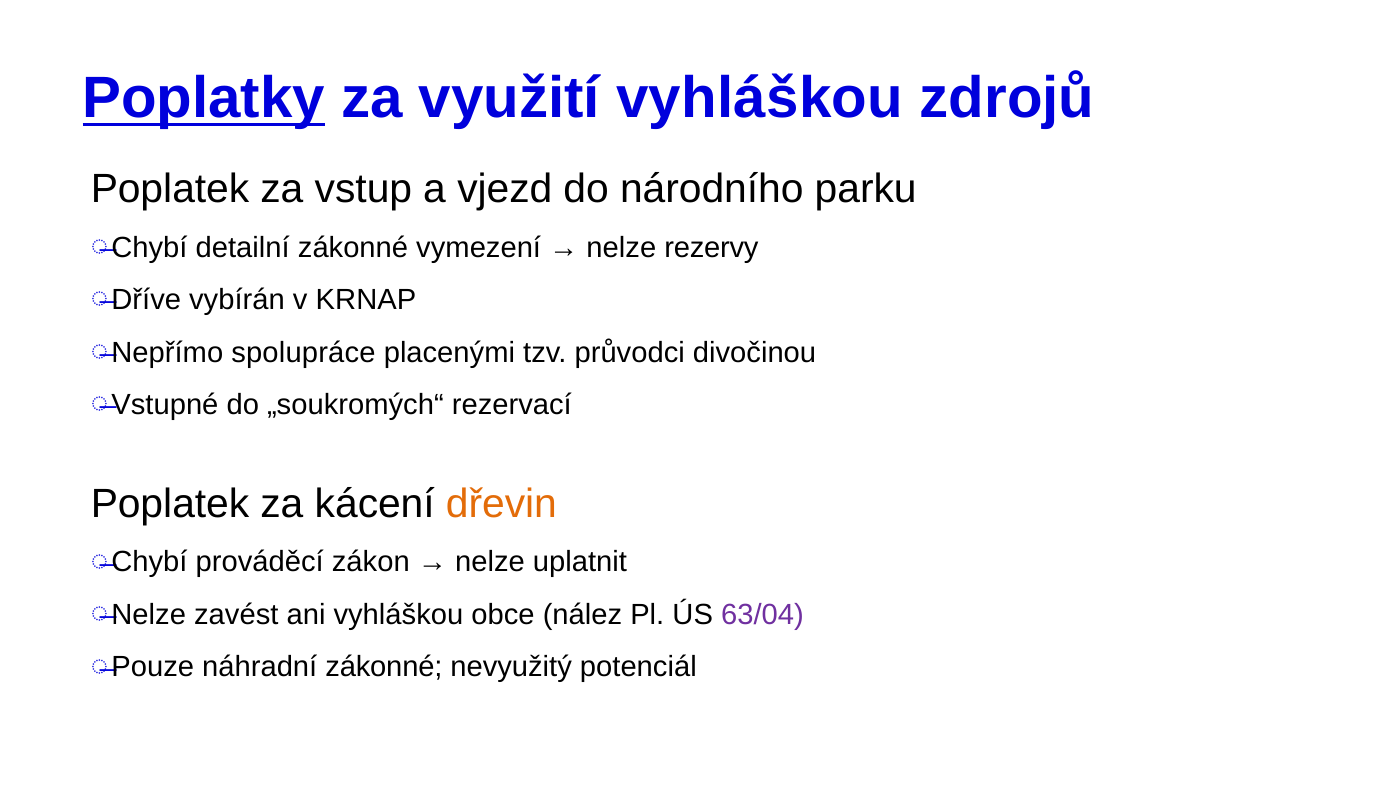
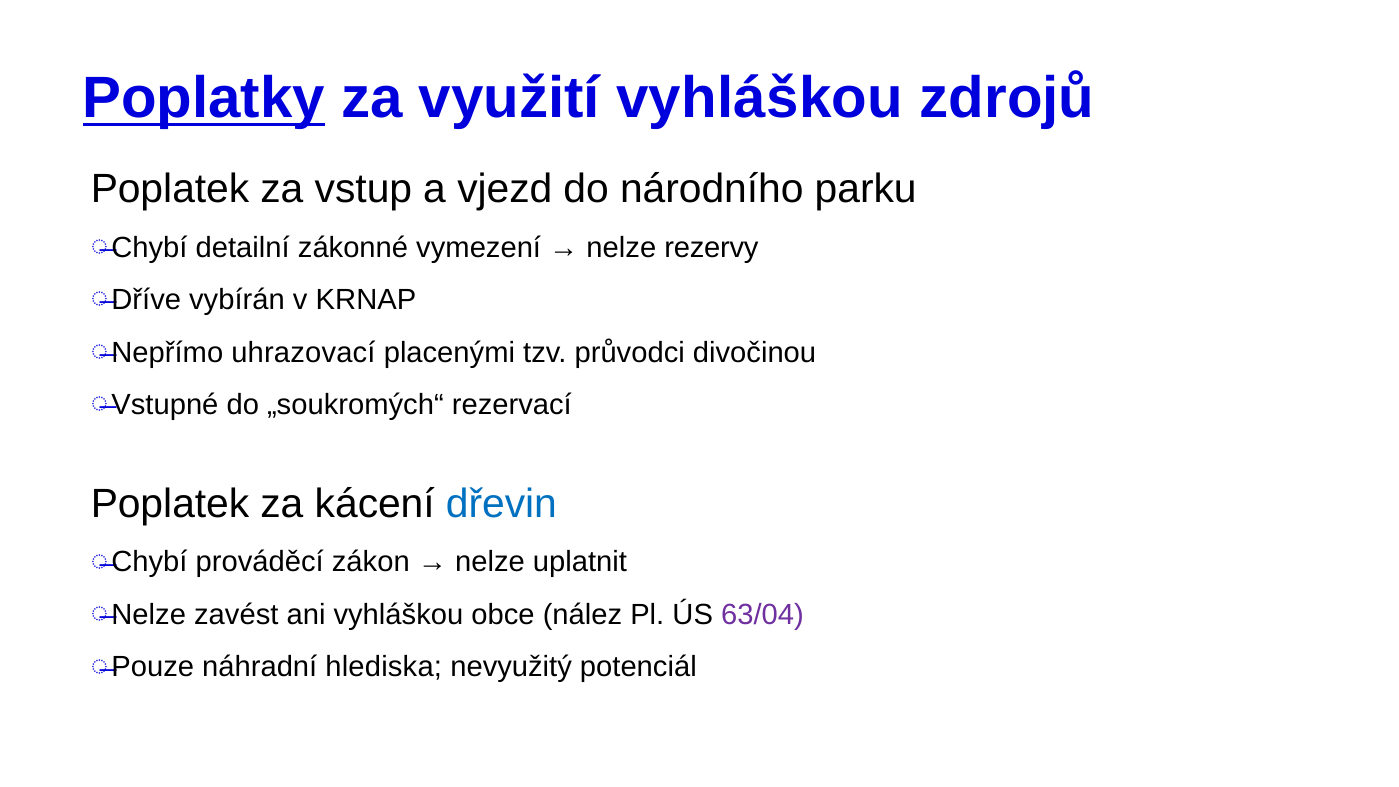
spolupráce: spolupráce -> uhrazovací
dřevin colour: orange -> blue
náhradní zákonné: zákonné -> hlediska
